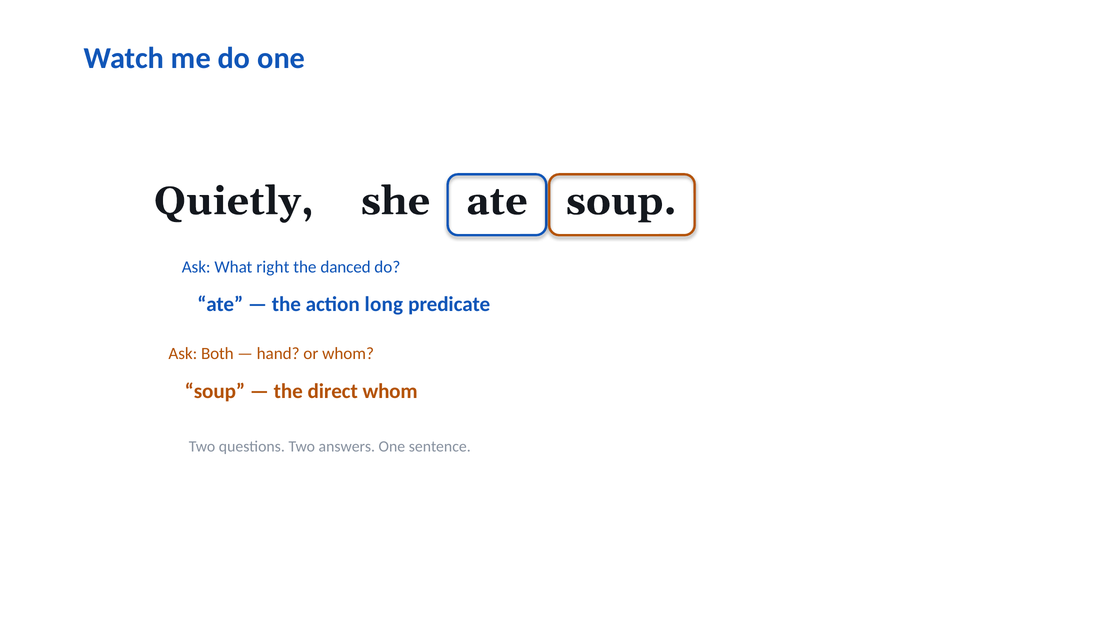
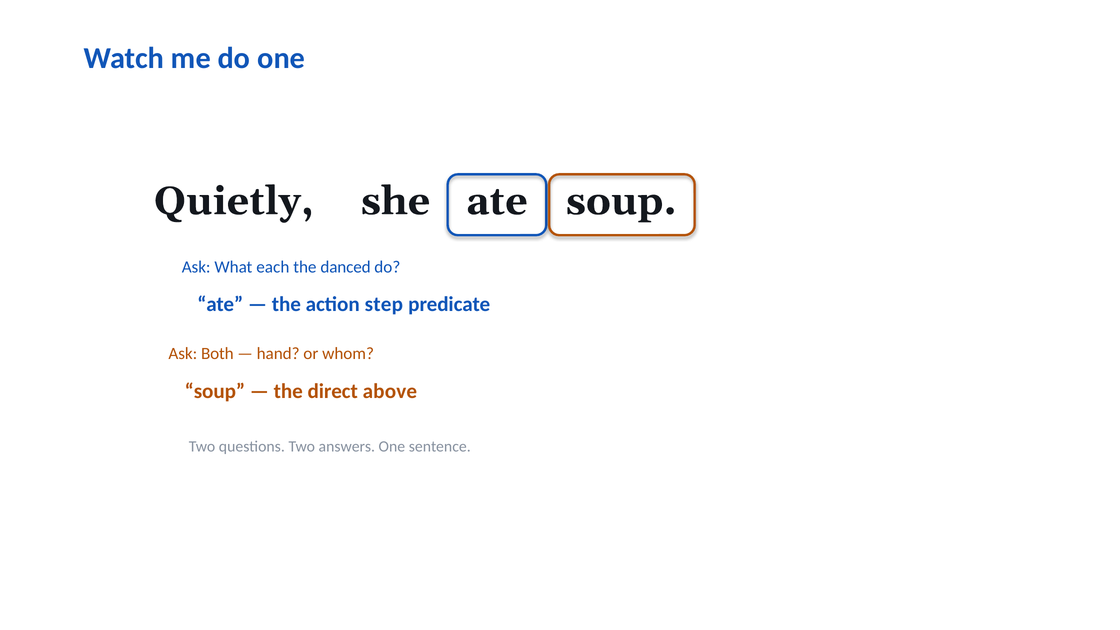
right: right -> each
long: long -> step
direct whom: whom -> above
